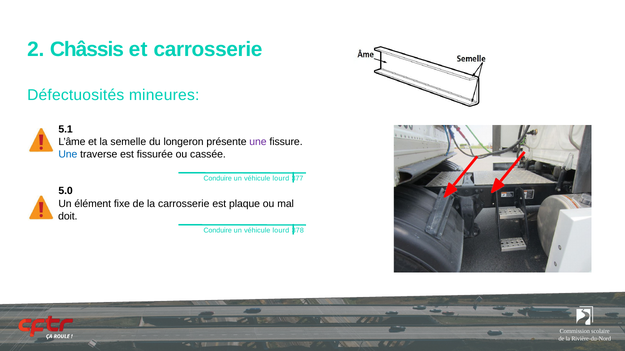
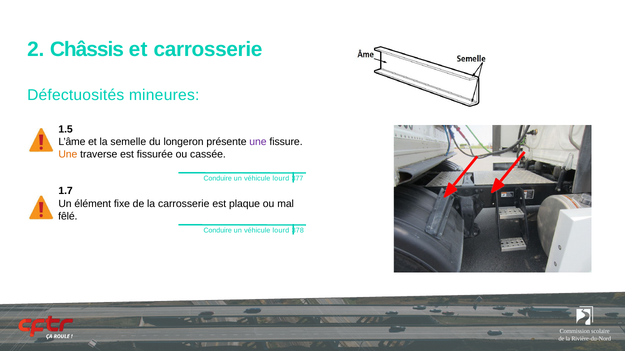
5.1: 5.1 -> 1.5
Une at (68, 155) colour: blue -> orange
5.0: 5.0 -> 1.7
doit: doit -> fêlé
